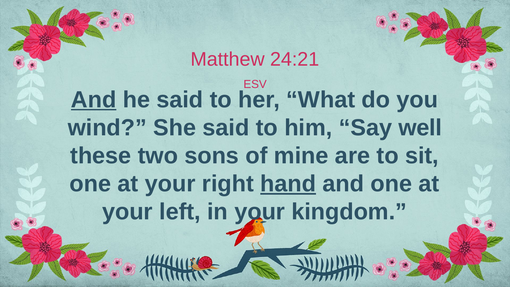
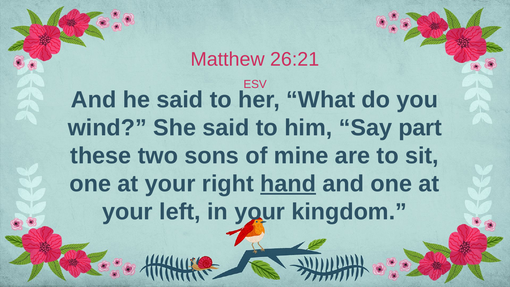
24:21: 24:21 -> 26:21
And at (94, 100) underline: present -> none
well: well -> part
